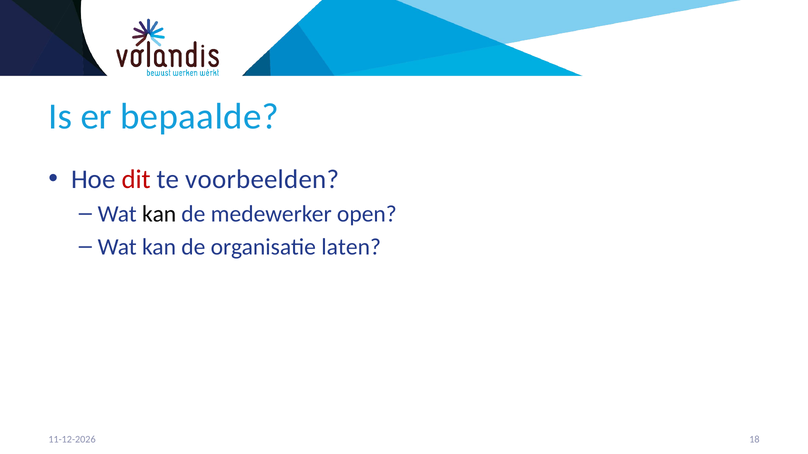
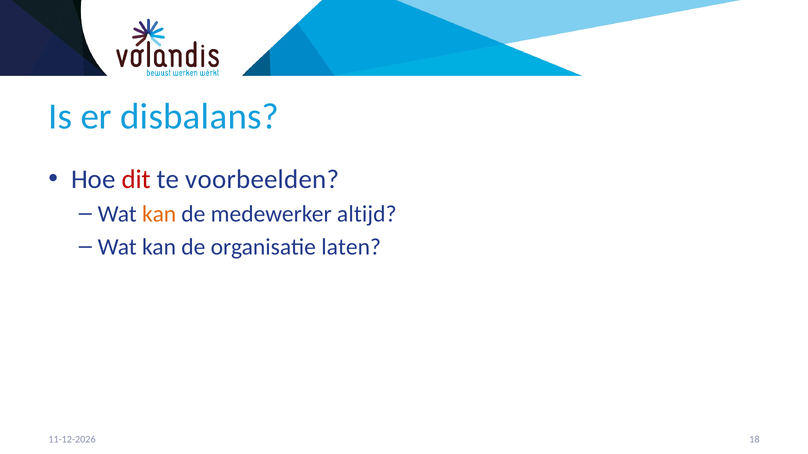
bepaalde: bepaalde -> disbalans
kan at (159, 214) colour: black -> orange
open: open -> altijd
